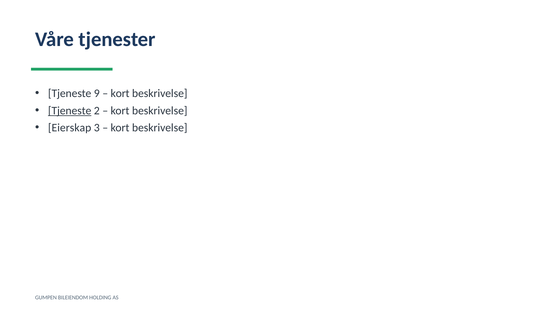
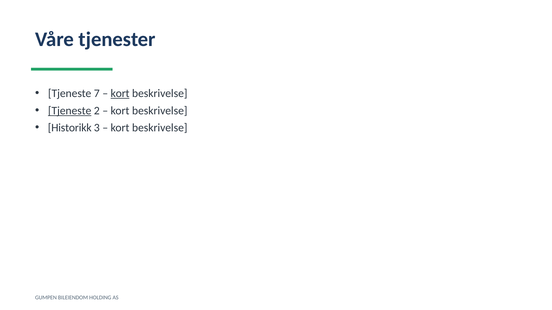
9: 9 -> 7
kort at (120, 93) underline: none -> present
Eierskap: Eierskap -> Historikk
